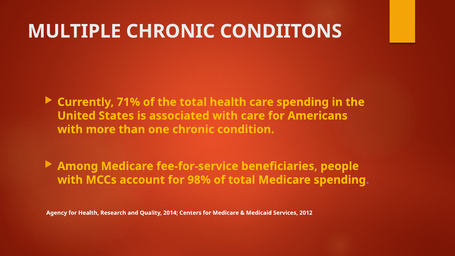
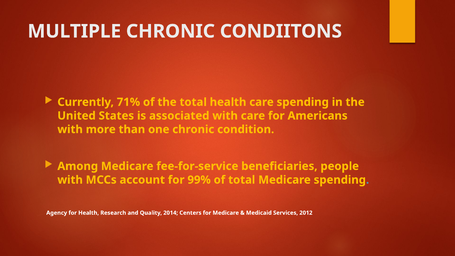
98%: 98% -> 99%
